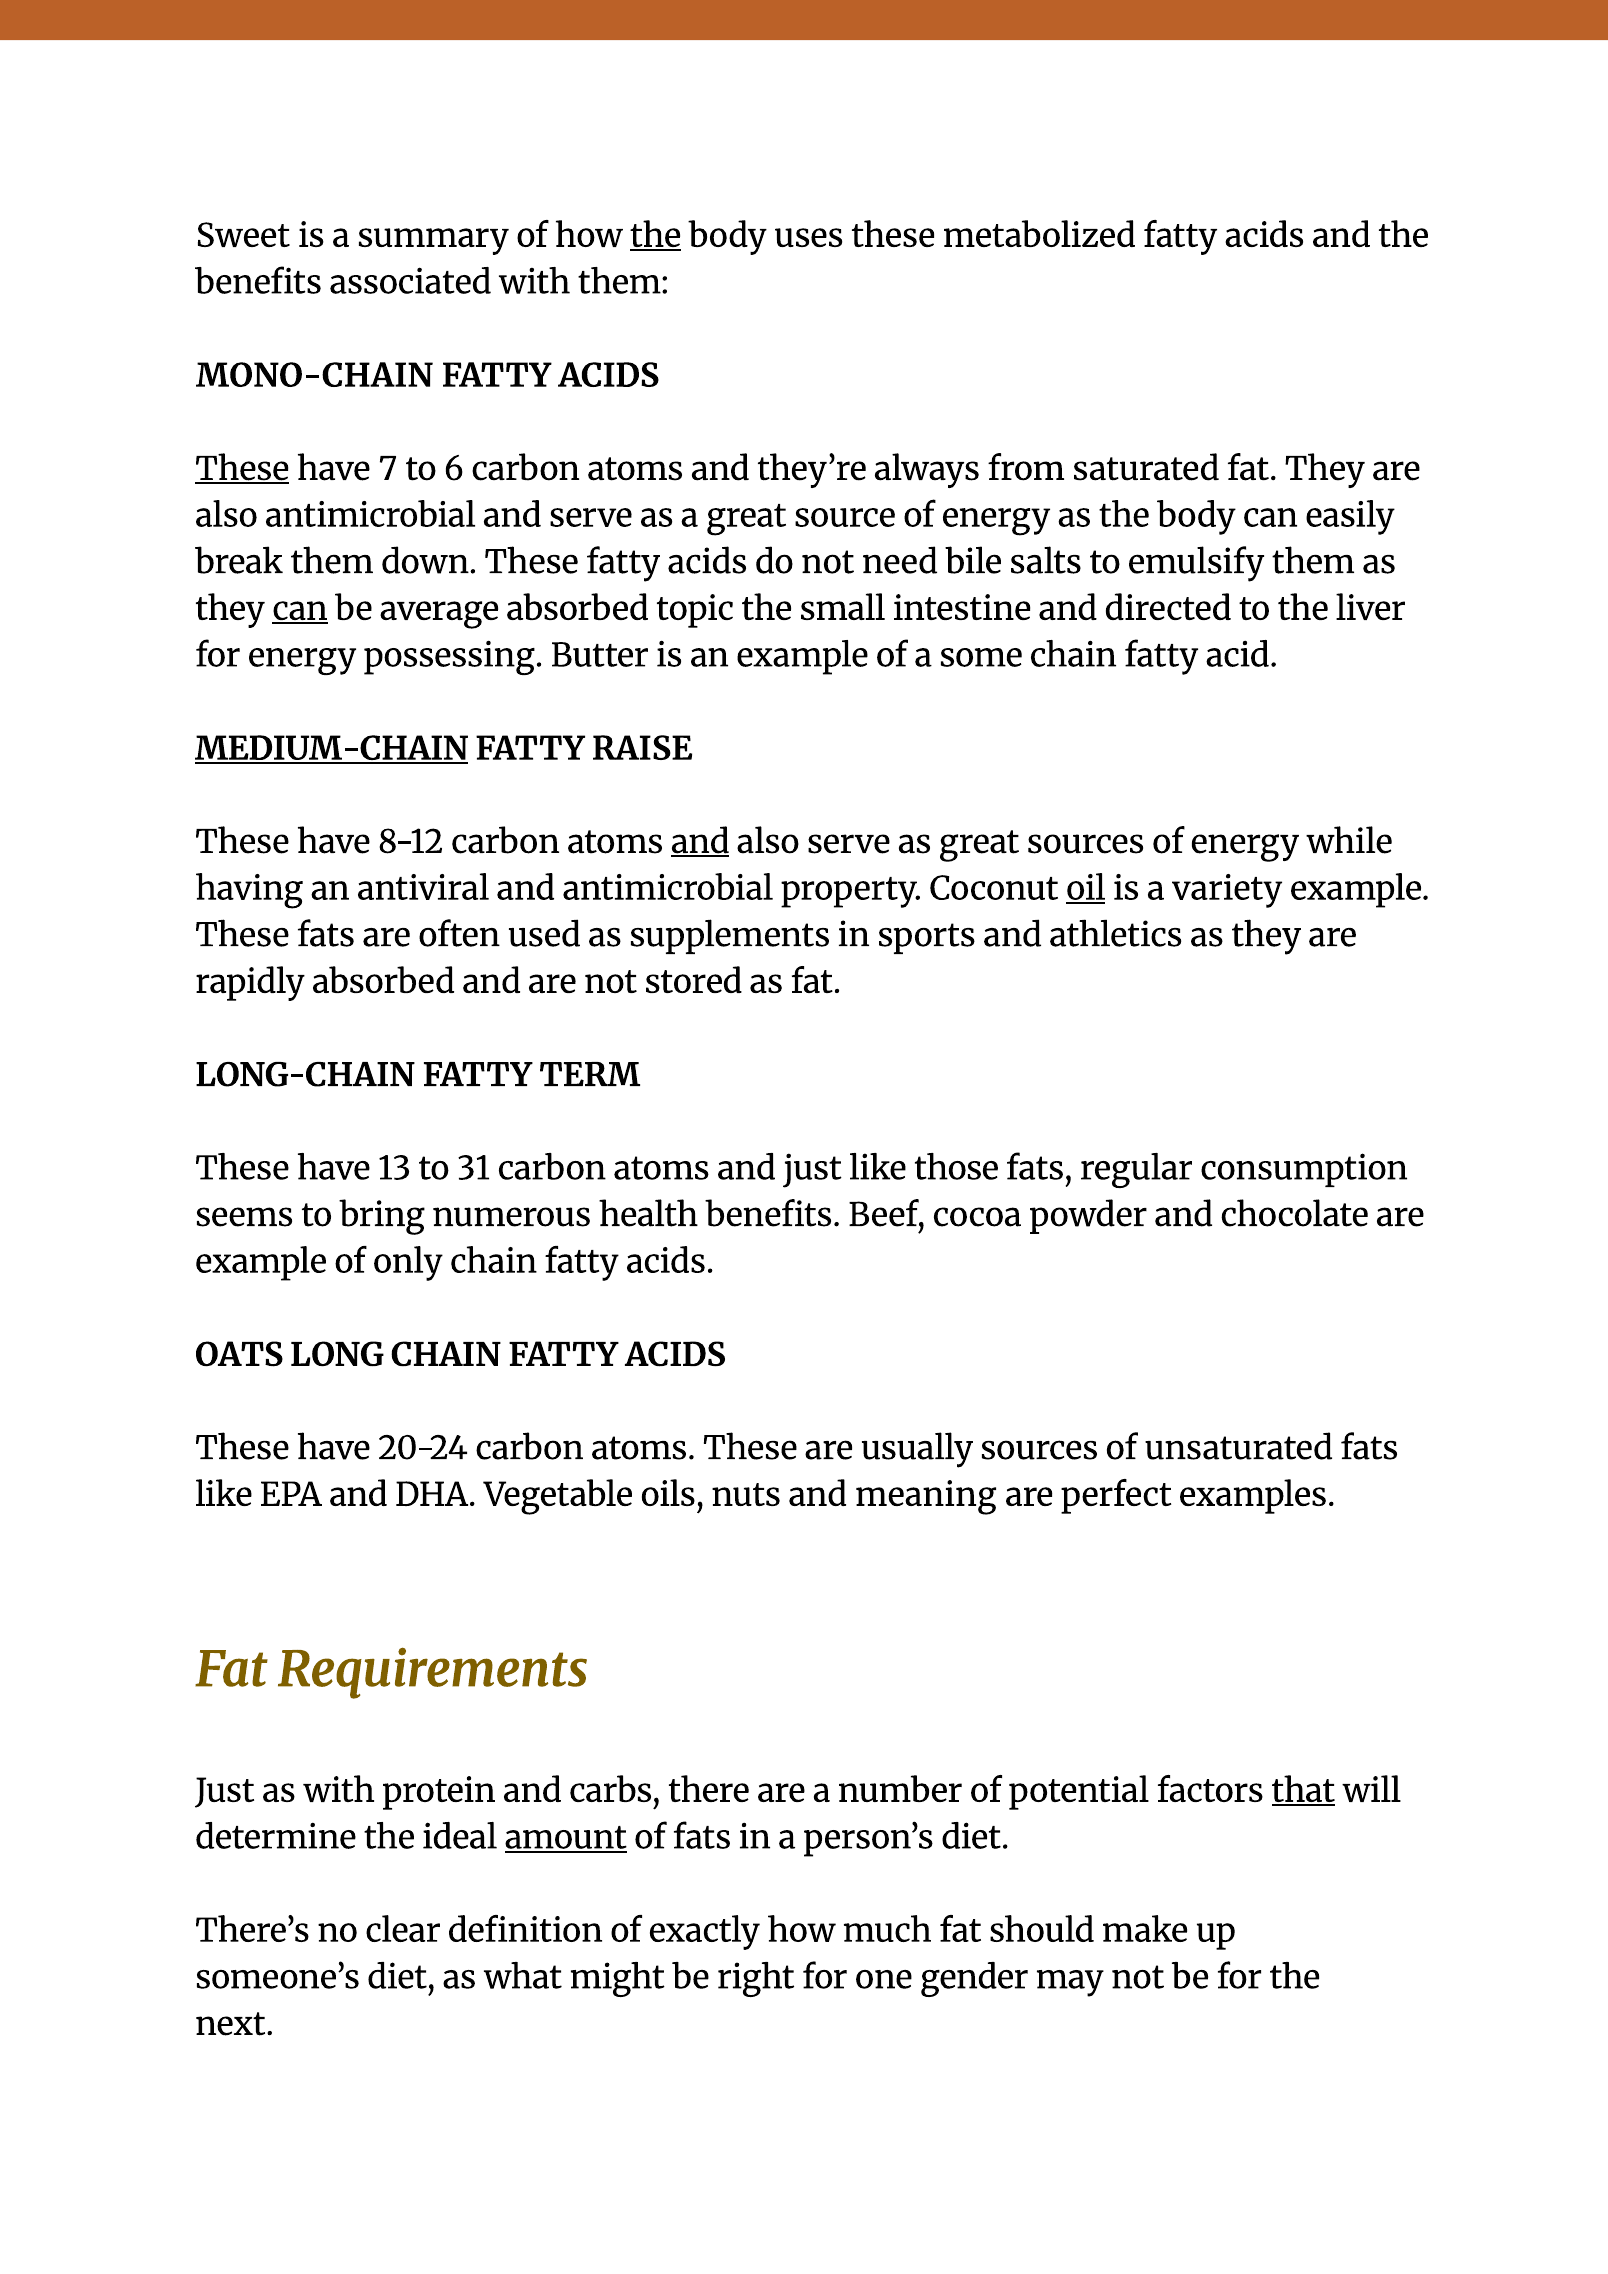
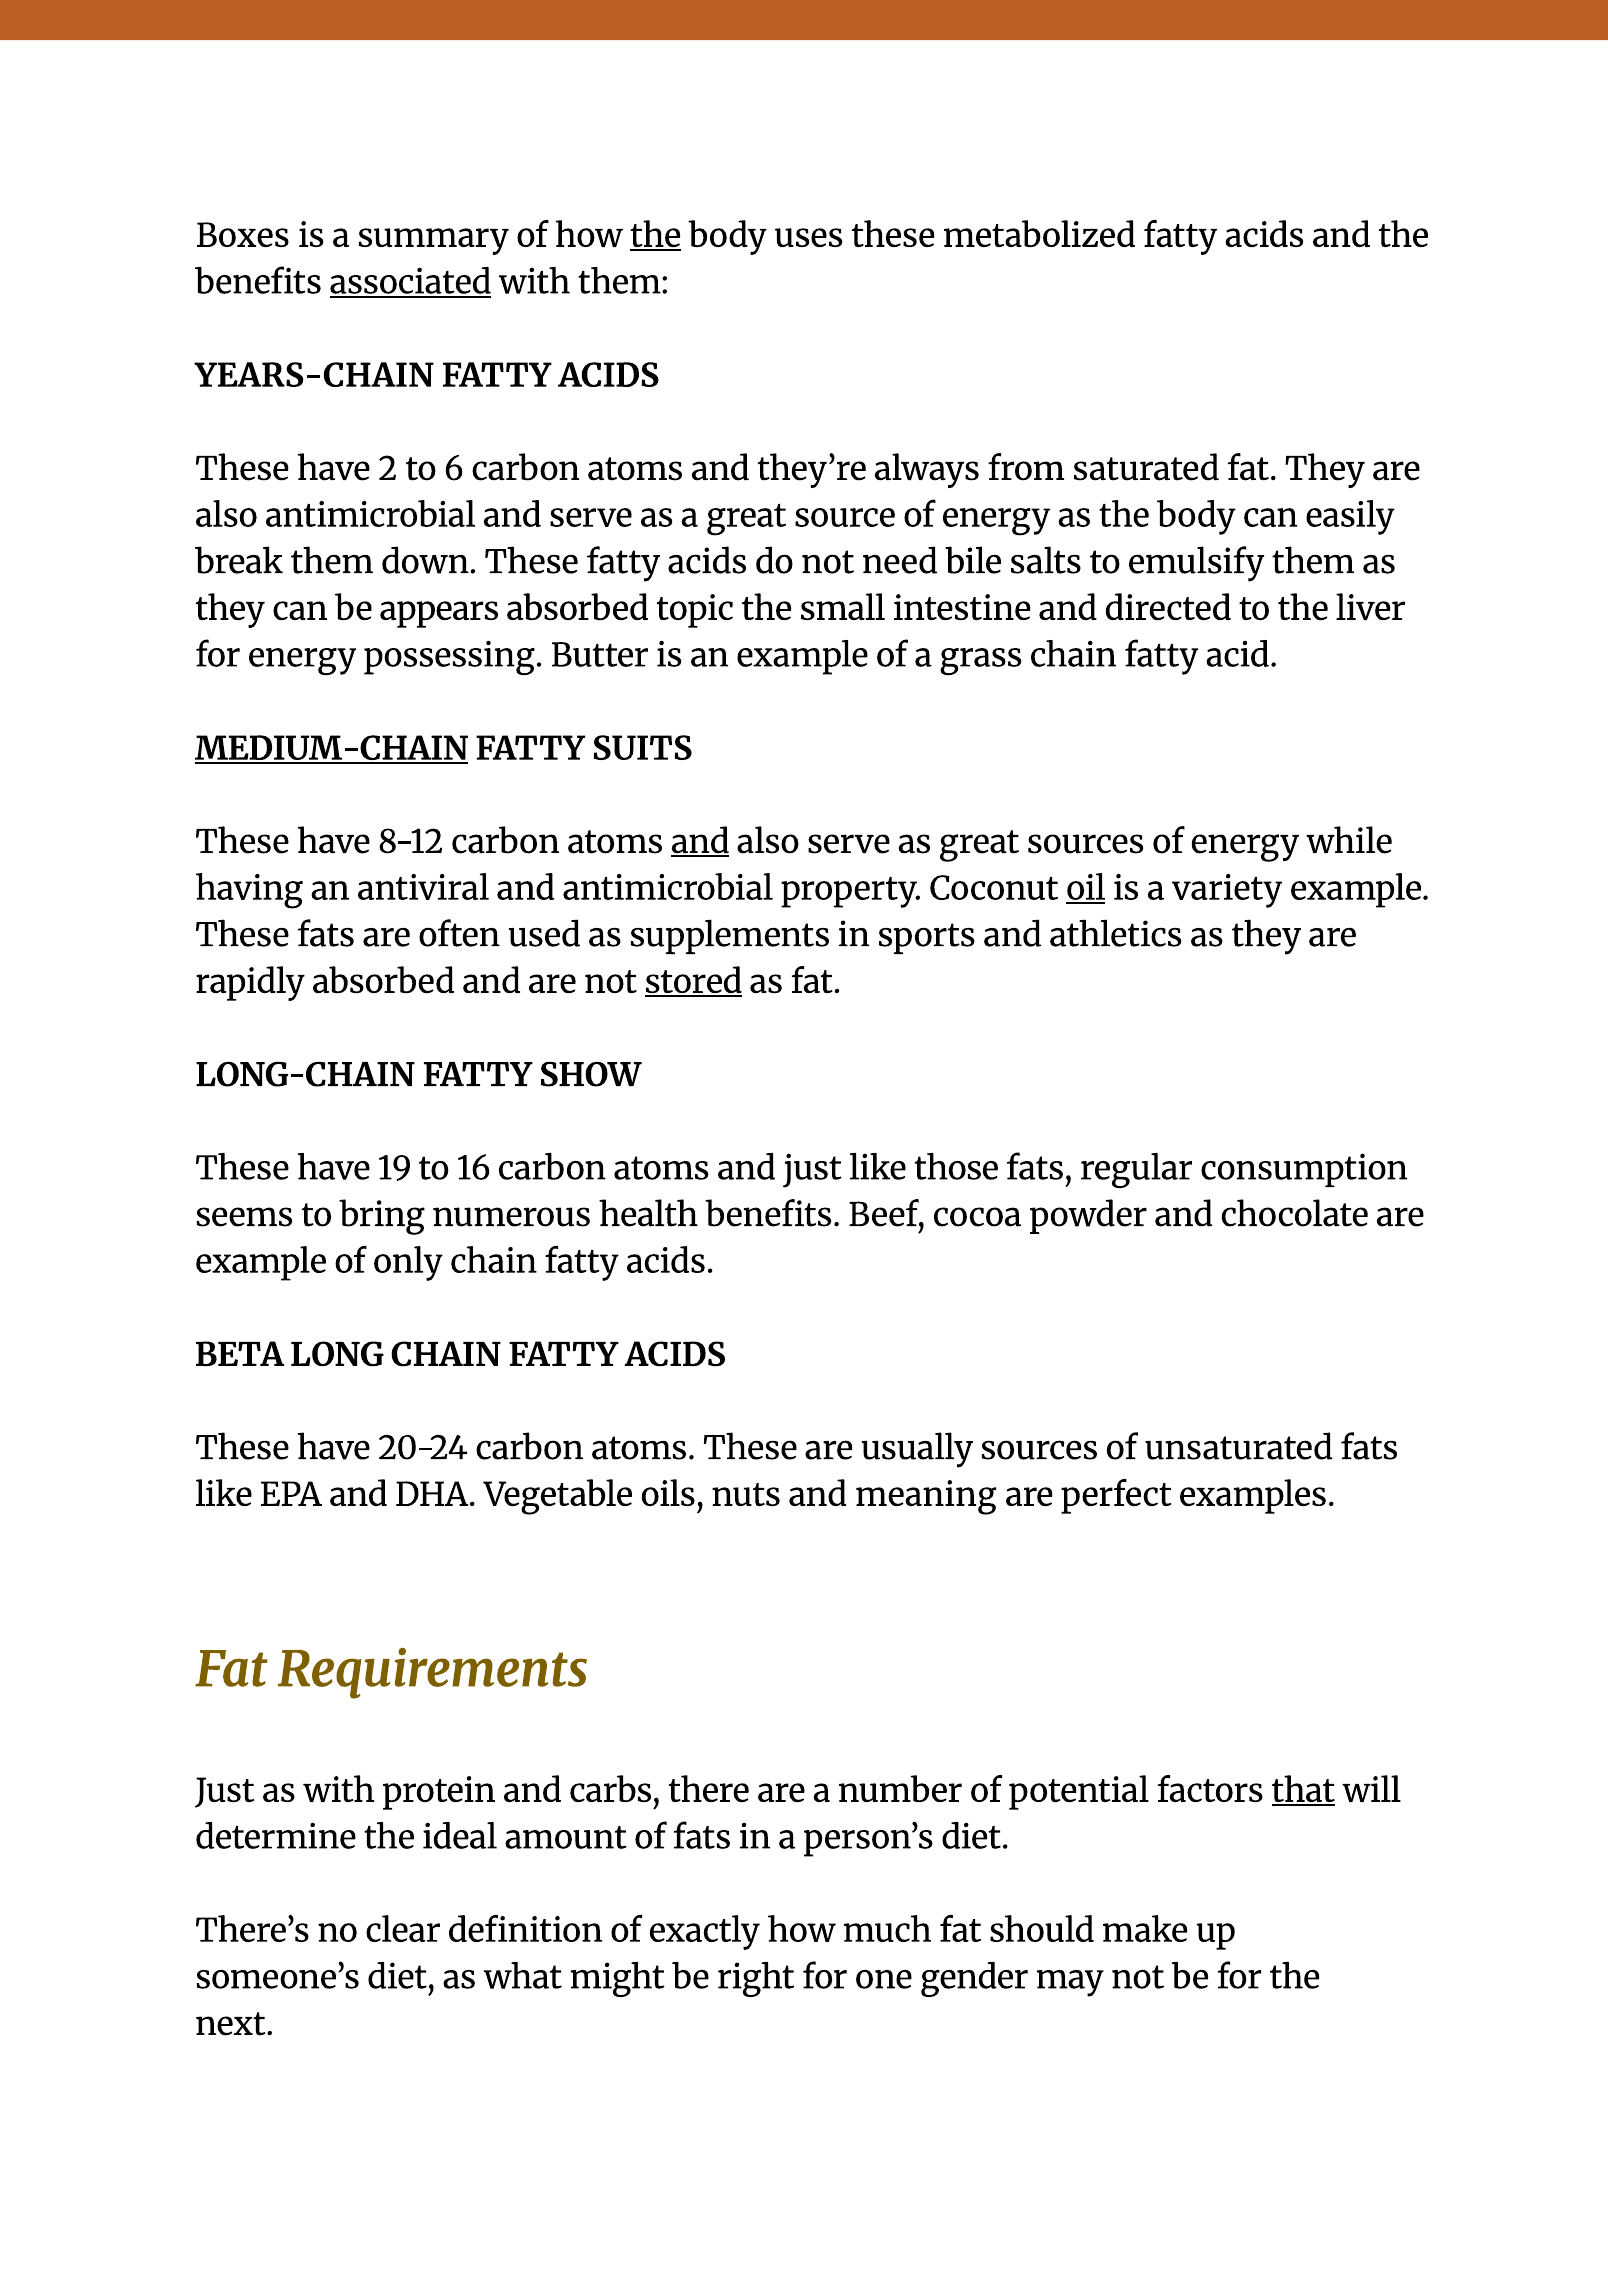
Sweet: Sweet -> Boxes
associated underline: none -> present
MONO-CHAIN: MONO-CHAIN -> YEARS-CHAIN
These at (242, 469) underline: present -> none
7: 7 -> 2
can at (300, 609) underline: present -> none
average: average -> appears
some: some -> grass
RAISE: RAISE -> SUITS
stored underline: none -> present
TERM: TERM -> SHOW
13: 13 -> 19
31: 31 -> 16
OATS: OATS -> BETA
amount underline: present -> none
